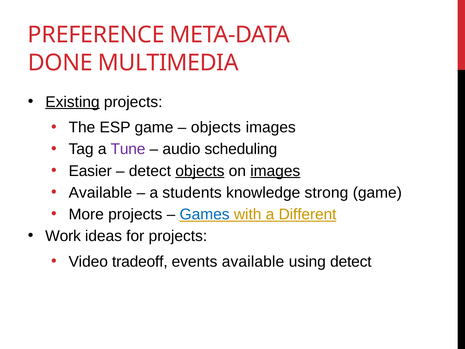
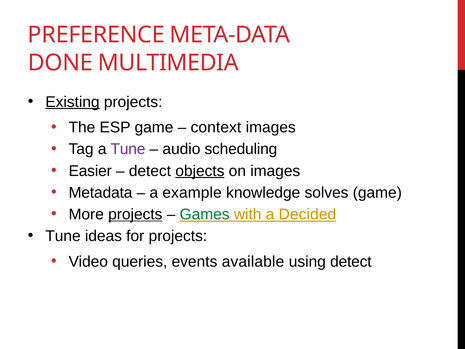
objects at (216, 127): objects -> context
images at (275, 171) underline: present -> none
Available at (100, 192): Available -> Metadata
students: students -> example
strong: strong -> solves
projects at (135, 214) underline: none -> present
Games colour: blue -> green
Different: Different -> Decided
Work at (63, 236): Work -> Tune
tradeoff: tradeoff -> queries
